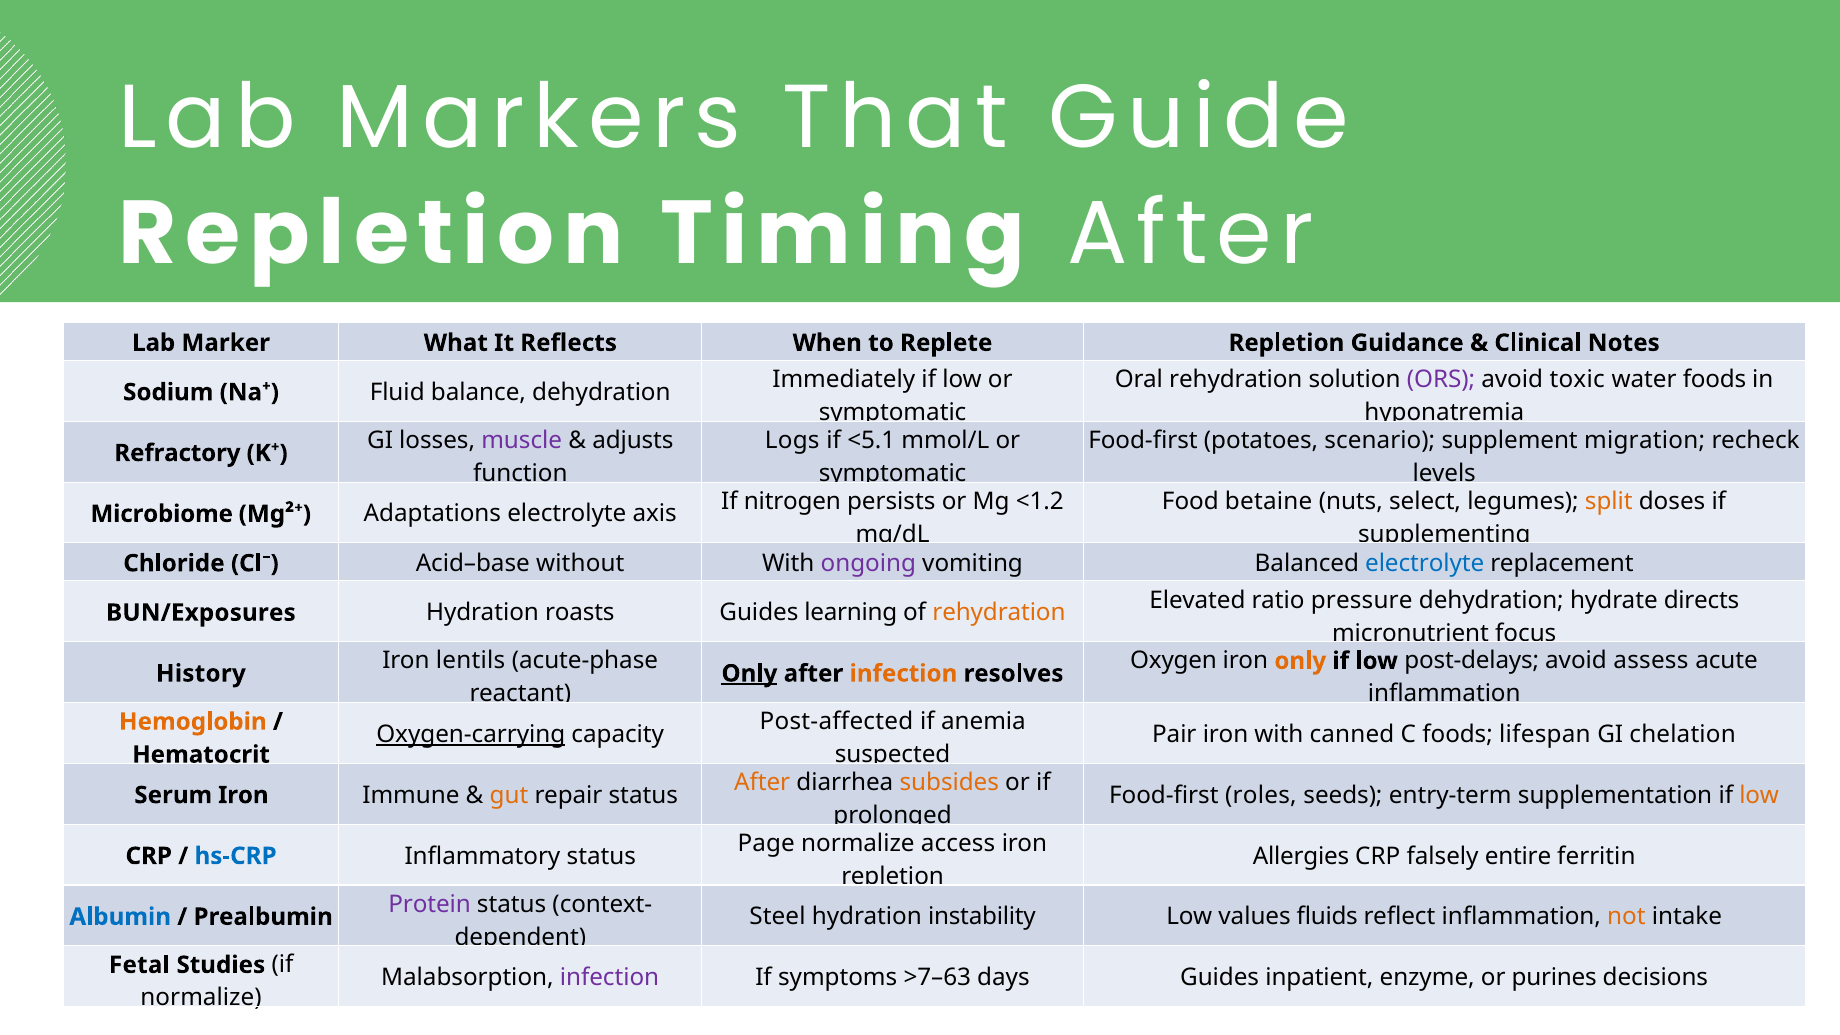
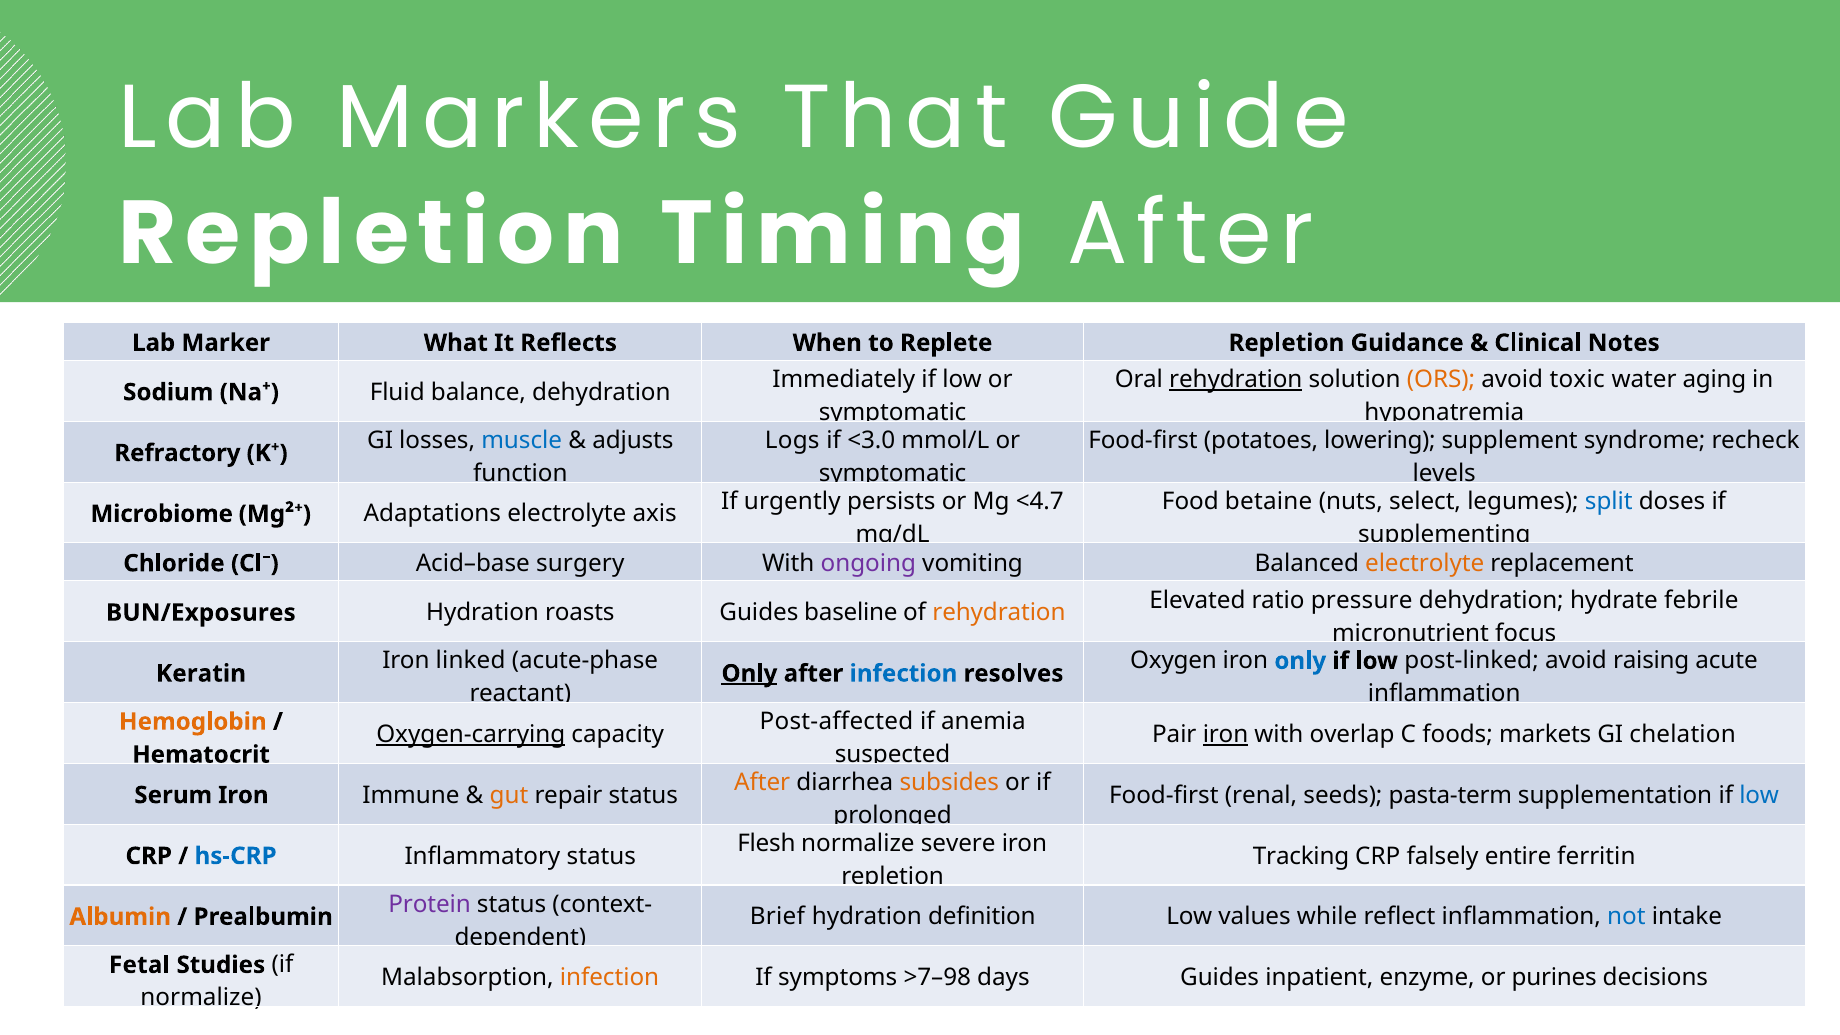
rehydration at (1236, 380) underline: none -> present
ORS colour: purple -> orange
water foods: foods -> aging
muscle colour: purple -> blue
<5.1: <5.1 -> <3.0
scenario: scenario -> lowering
migration: migration -> syndrome
nitrogen: nitrogen -> urgently
<1.2: <1.2 -> <4.7
split colour: orange -> blue
without: without -> surgery
electrolyte at (1425, 563) colour: blue -> orange
directs: directs -> febrile
learning: learning -> baseline
lentils: lentils -> linked
only at (1300, 661) colour: orange -> blue
post-delays: post-delays -> post-linked
assess: assess -> raising
History: History -> Keratin
infection at (903, 674) colour: orange -> blue
iron at (1226, 734) underline: none -> present
canned: canned -> overlap
lifespan: lifespan -> markets
roles: roles -> renal
entry-term: entry-term -> pasta-term
low at (1759, 795) colour: orange -> blue
Page: Page -> Flesh
access: access -> severe
Allergies: Allergies -> Tracking
Steel: Steel -> Brief
instability: instability -> definition
fluids: fluids -> while
not colour: orange -> blue
Albumin colour: blue -> orange
infection at (610, 978) colour: purple -> orange
>7–63: >7–63 -> >7–98
